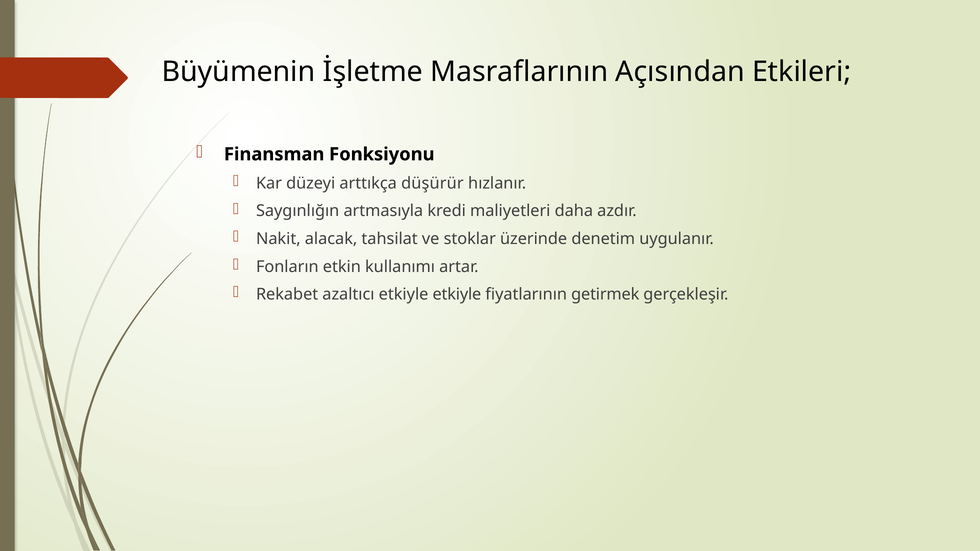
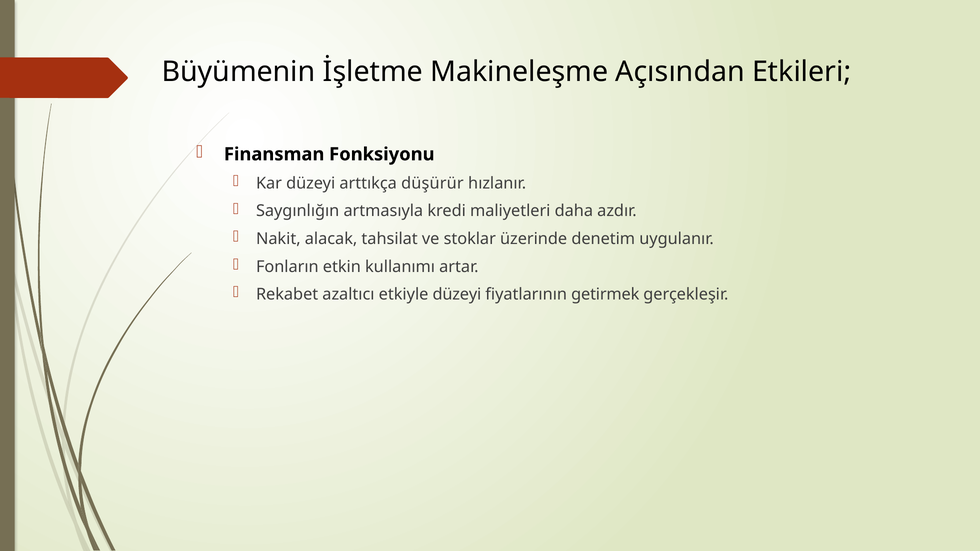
Masraflarının: Masraflarının -> Makineleşme
etkiyle etkiyle: etkiyle -> düzeyi
